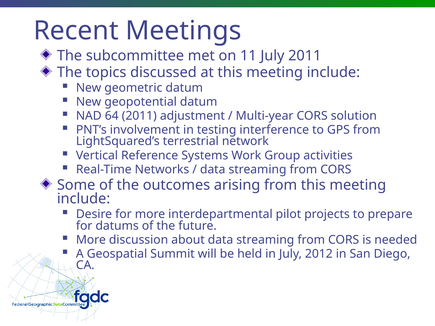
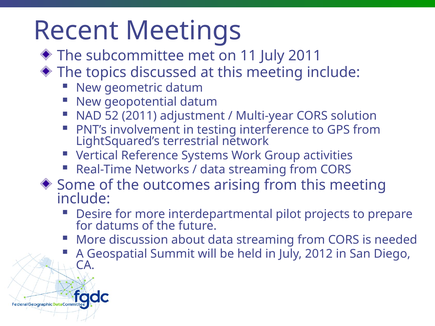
64: 64 -> 52
